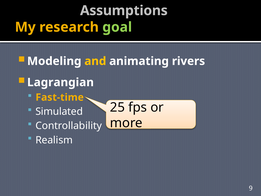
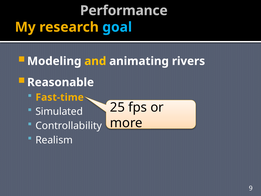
Assumptions: Assumptions -> Performance
goal colour: light green -> light blue
Lagrangian: Lagrangian -> Reasonable
